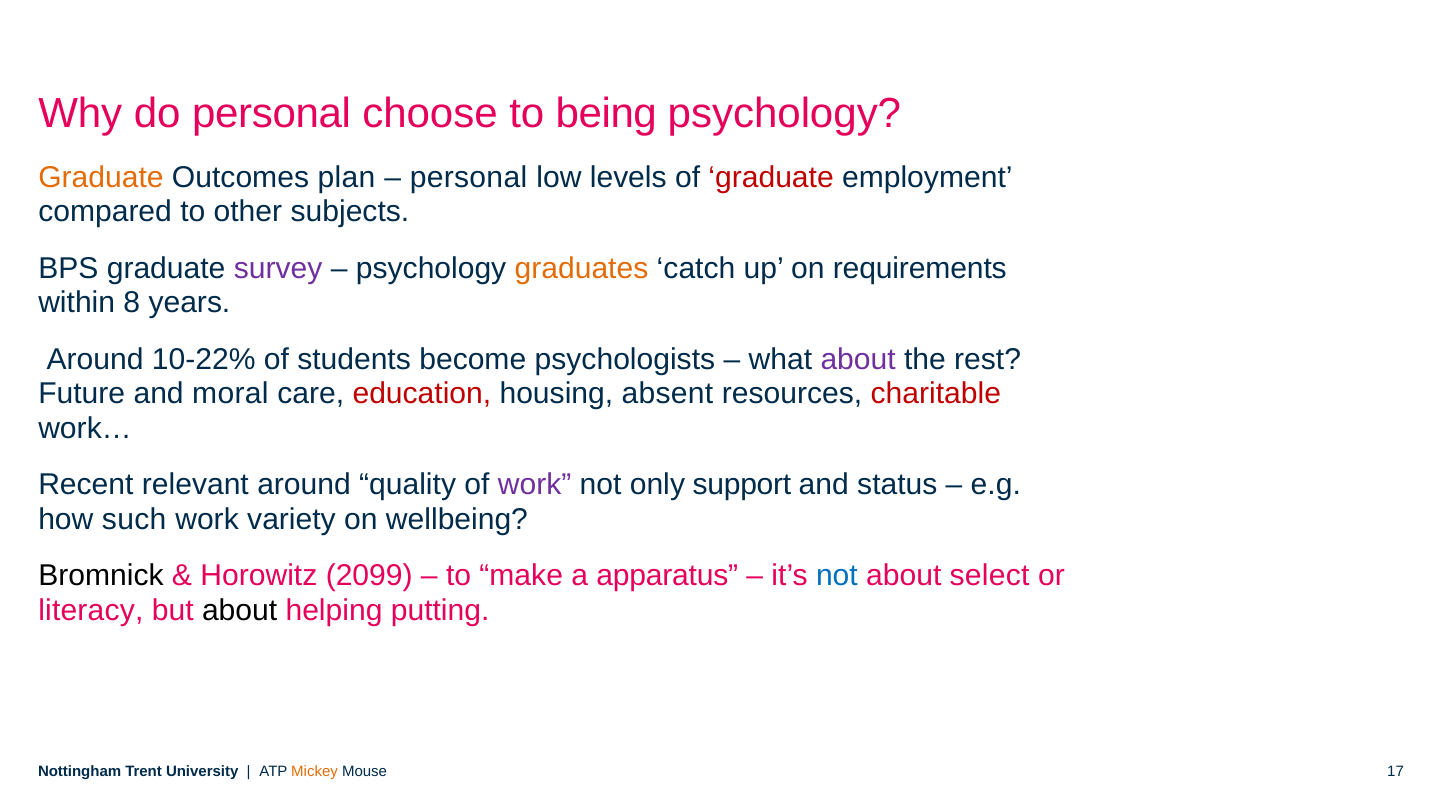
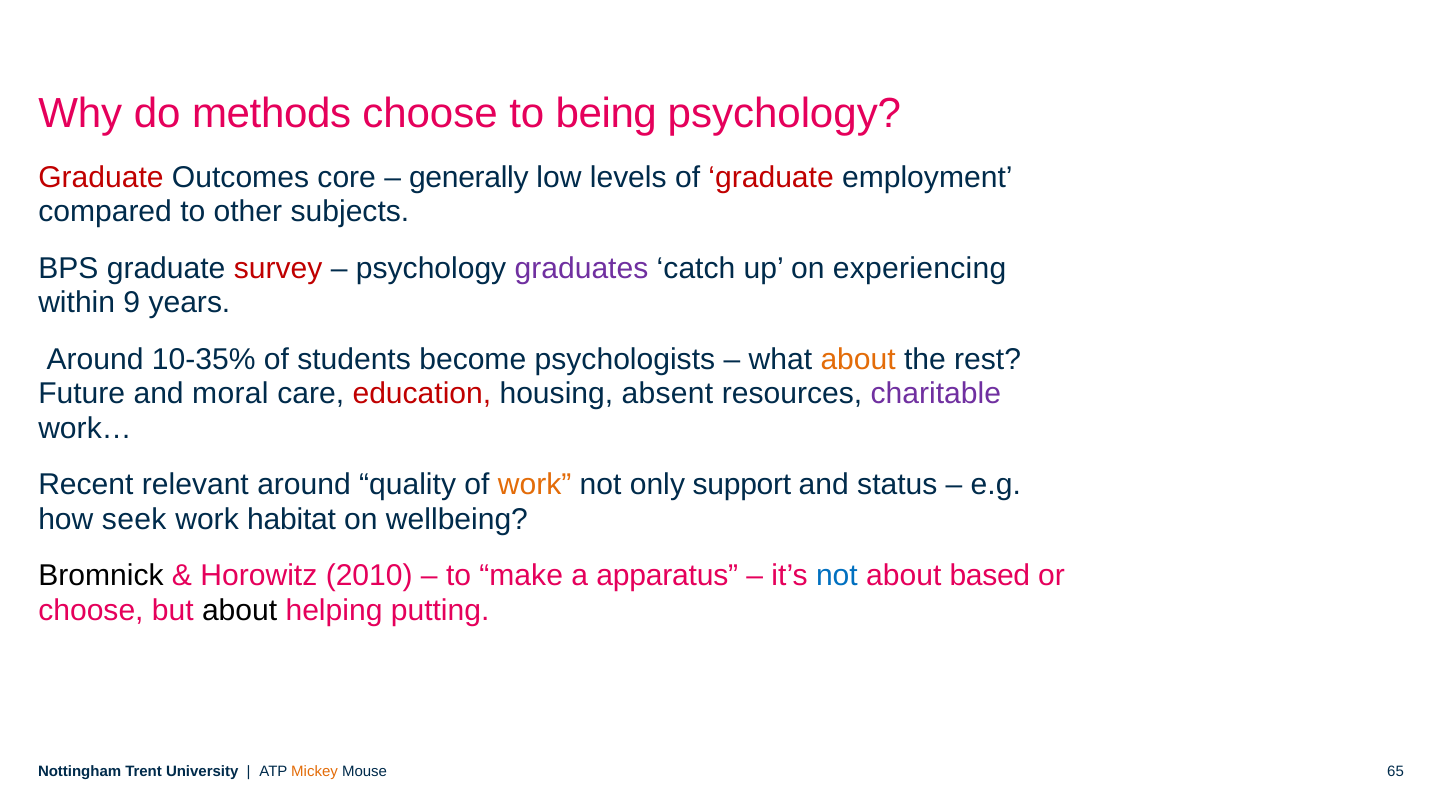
do personal: personal -> methods
Graduate at (101, 178) colour: orange -> red
plan: plan -> core
personal at (469, 178): personal -> generally
survey colour: purple -> red
graduates colour: orange -> purple
requirements: requirements -> experiencing
8: 8 -> 9
10-22%: 10-22% -> 10-35%
about at (858, 360) colour: purple -> orange
charitable colour: red -> purple
work at (535, 485) colour: purple -> orange
such: such -> seek
variety: variety -> habitat
2099: 2099 -> 2010
select: select -> based
literacy at (91, 610): literacy -> choose
17: 17 -> 65
